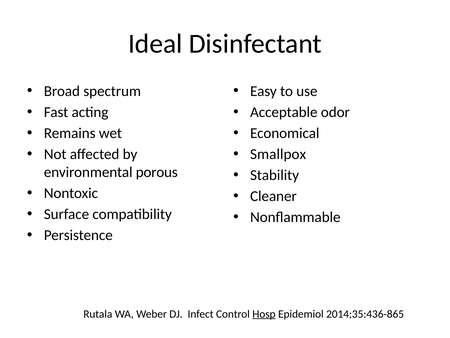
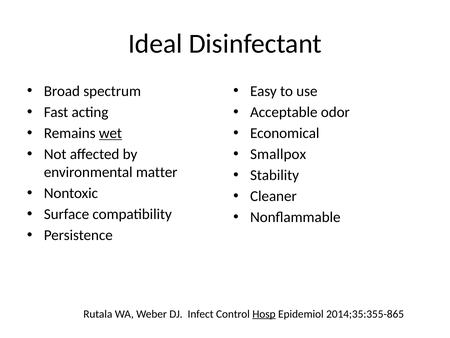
wet underline: none -> present
porous: porous -> matter
2014;35:436-865: 2014;35:436-865 -> 2014;35:355-865
